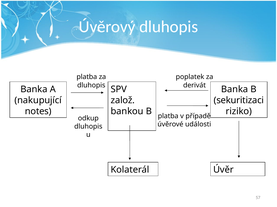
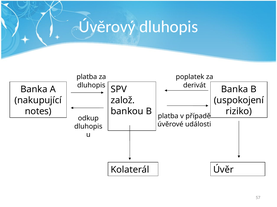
sekuritizaci: sekuritizaci -> uspokojení
